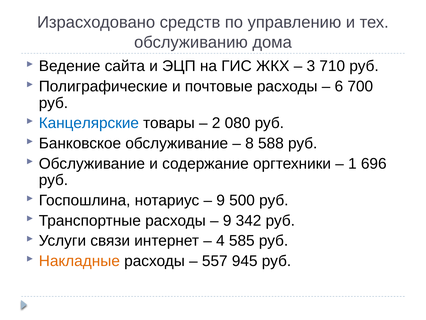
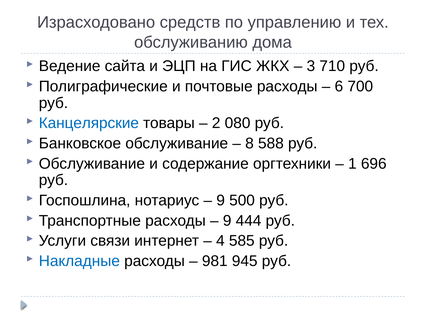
342: 342 -> 444
Накладные colour: orange -> blue
557: 557 -> 981
